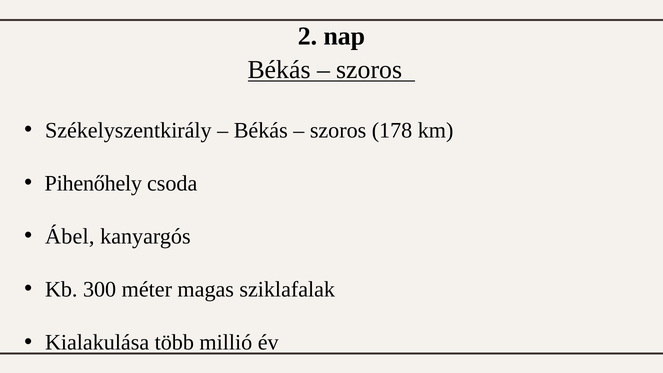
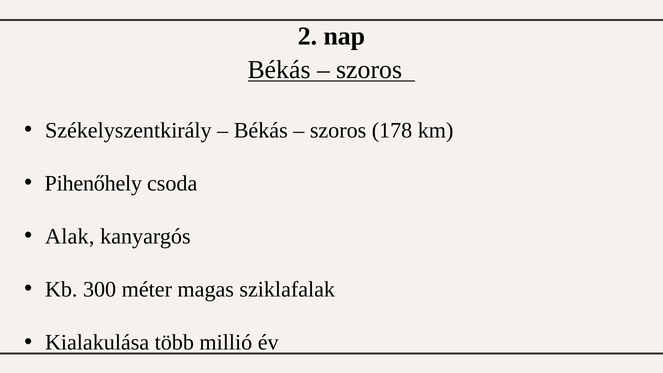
Ábel: Ábel -> Alak
